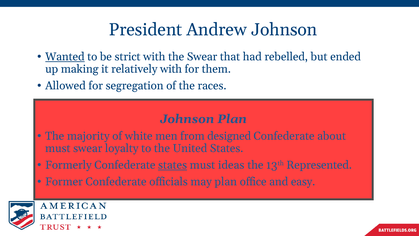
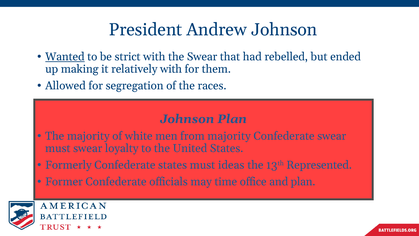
from designed: designed -> majority
Confederate about: about -> swear
states at (173, 165) underline: present -> none
may plan: plan -> time
and easy: easy -> plan
